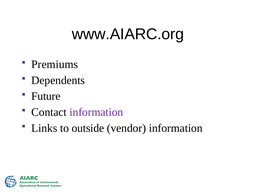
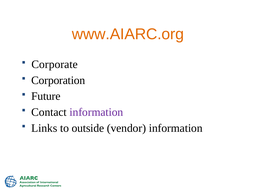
www.AIARC.org colour: black -> orange
Premiums: Premiums -> Corporate
Dependents: Dependents -> Corporation
